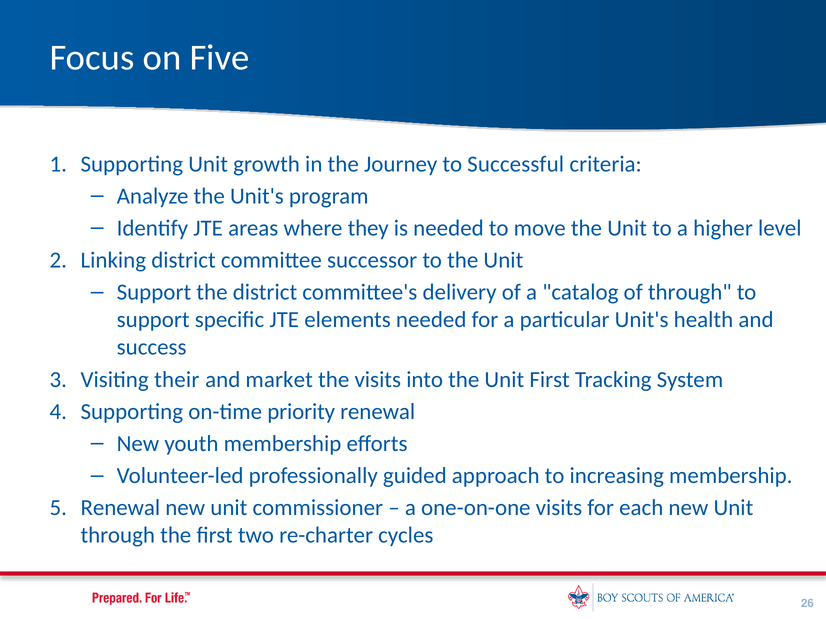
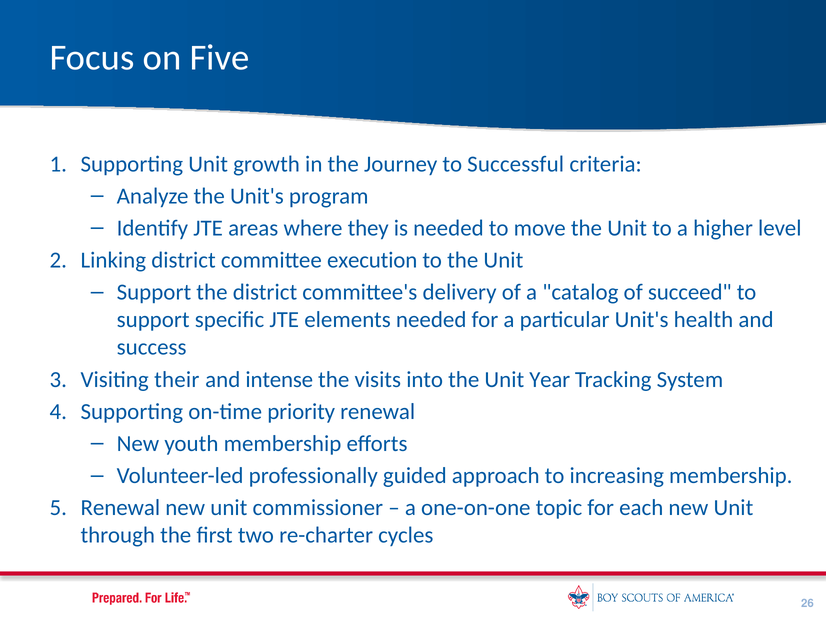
successor: successor -> execution
of through: through -> succeed
market: market -> intense
Unit First: First -> Year
one-on-one visits: visits -> topic
